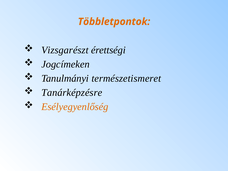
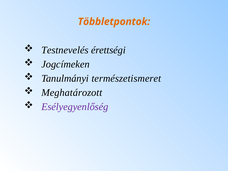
Vizsgarészt: Vizsgarészt -> Testnevelés
Tanárképzésre: Tanárképzésre -> Meghatározott
Esélyegyenlőség colour: orange -> purple
